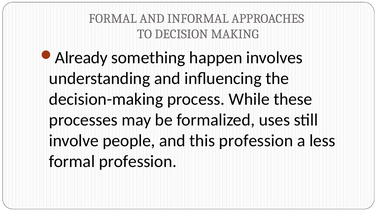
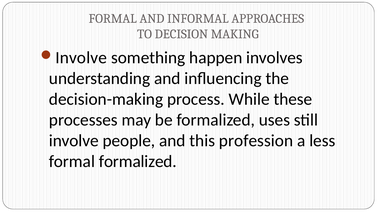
Already at (81, 58): Already -> Involve
formal profession: profession -> formalized
